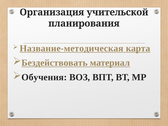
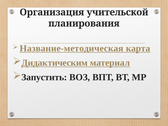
Бездействовать: Бездействовать -> Дидактическим
Обучения: Обучения -> Запустить
